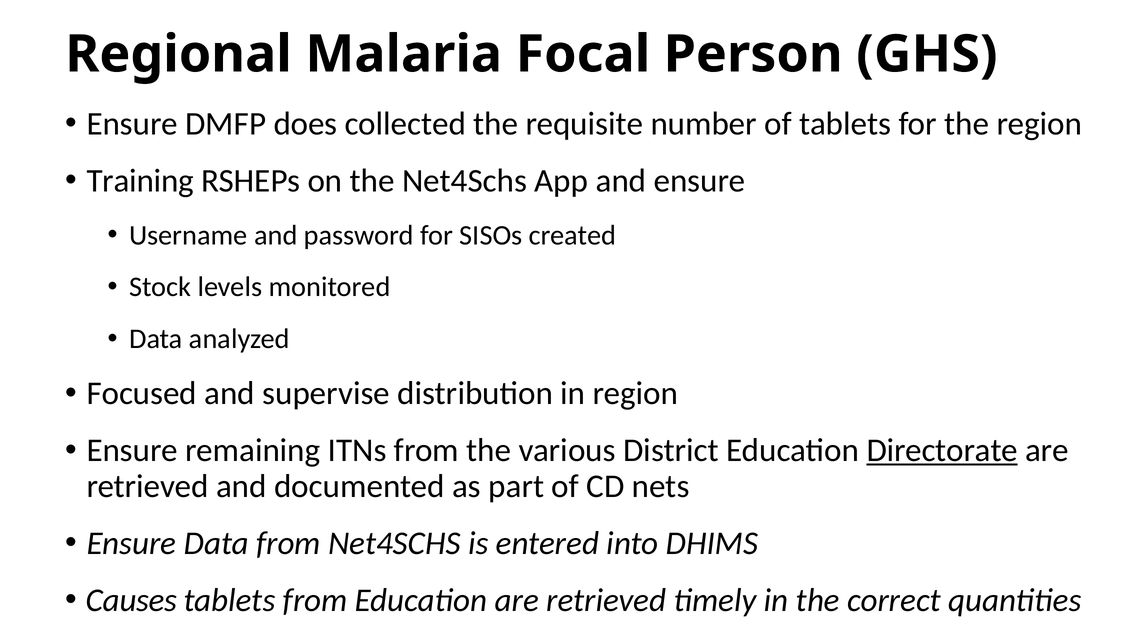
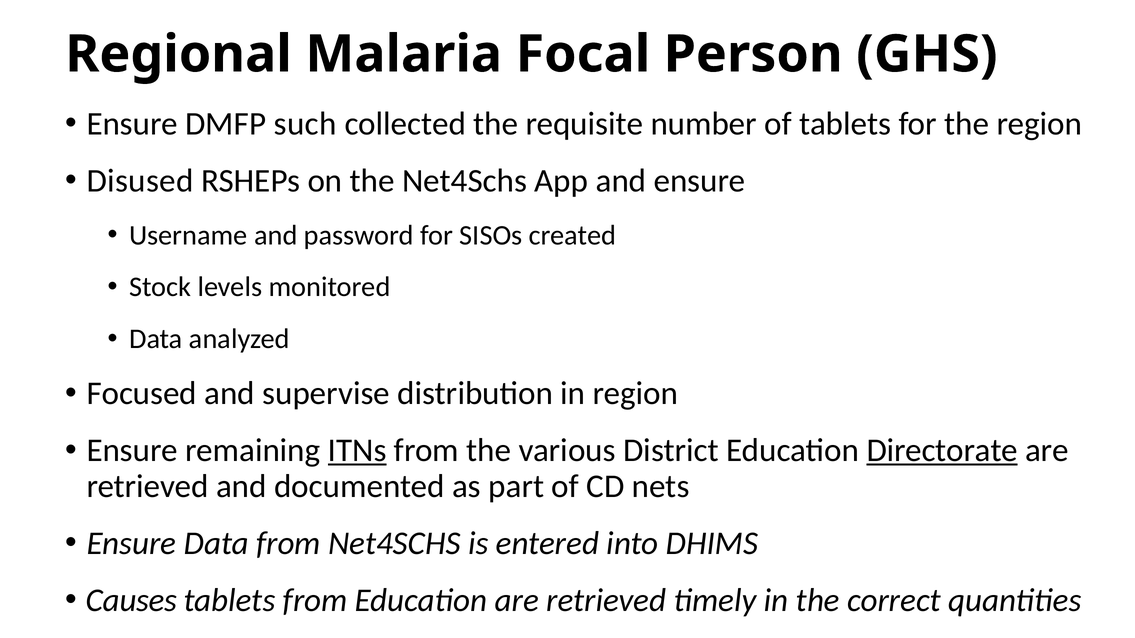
does: does -> such
Training: Training -> Disused
ITNs underline: none -> present
